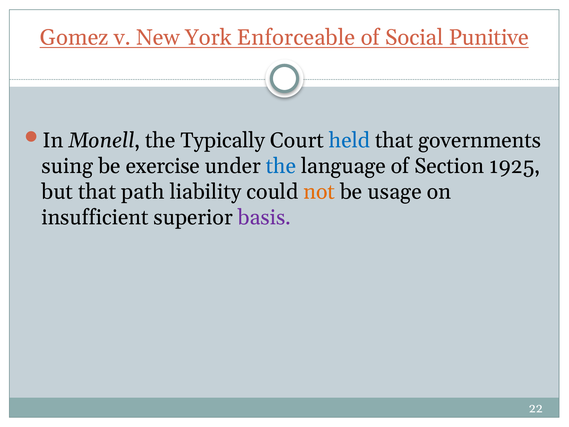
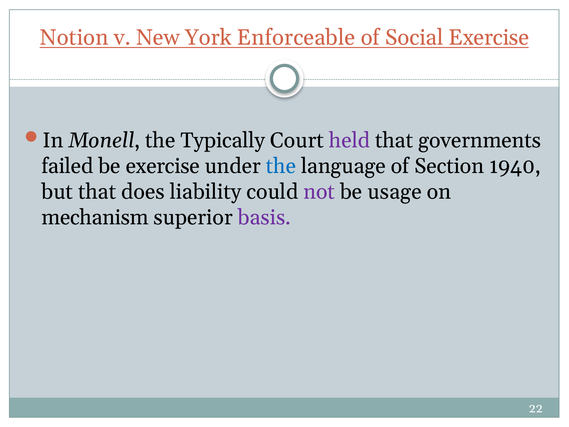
Gomez: Gomez -> Notion
Social Punitive: Punitive -> Exercise
held colour: blue -> purple
suing: suing -> failed
1925: 1925 -> 1940
path: path -> does
not colour: orange -> purple
insufficient: insufficient -> mechanism
